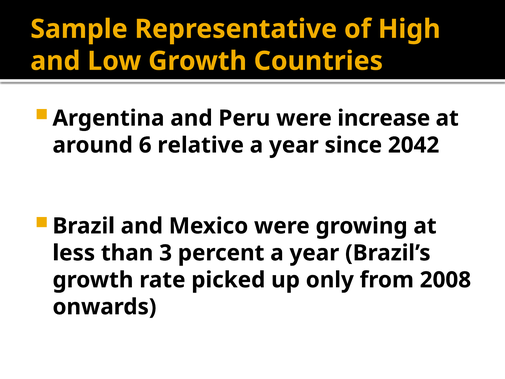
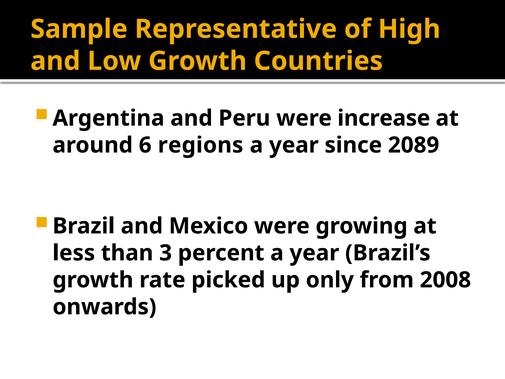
relative: relative -> regions
2042: 2042 -> 2089
